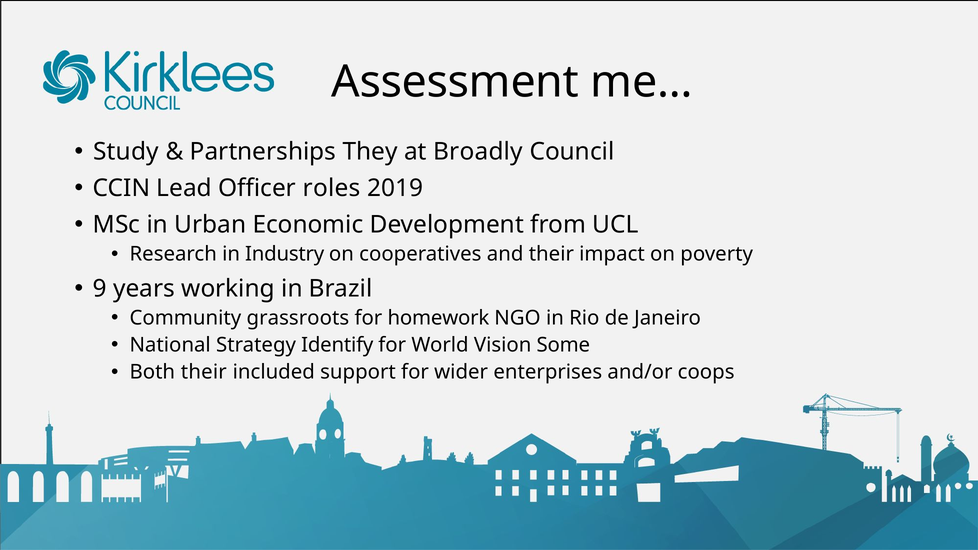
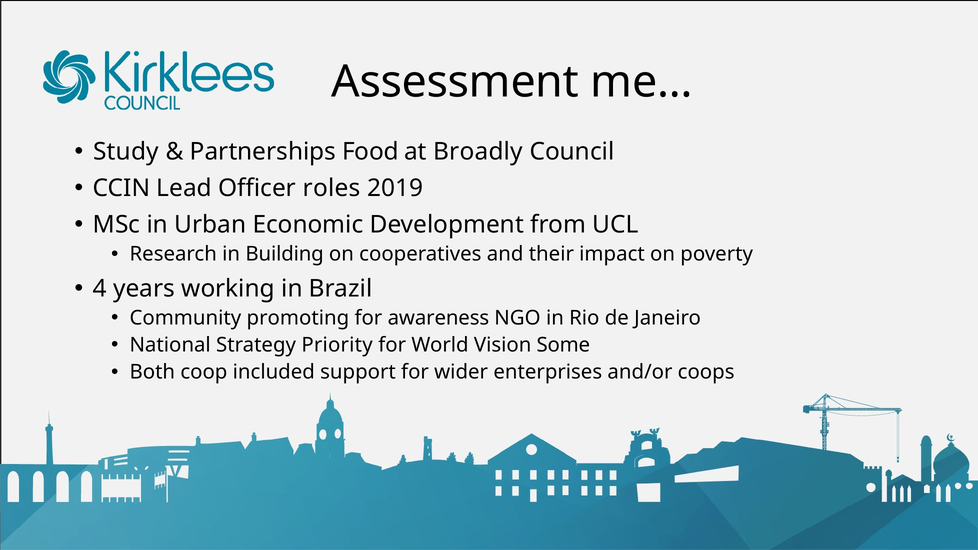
They: They -> Food
Industry: Industry -> Building
9: 9 -> 4
grassroots: grassroots -> promoting
homework: homework -> awareness
Identify: Identify -> Priority
Both their: their -> coop
